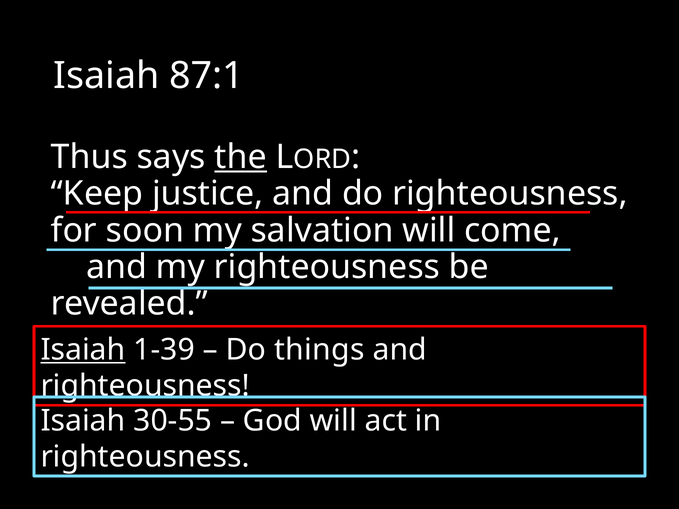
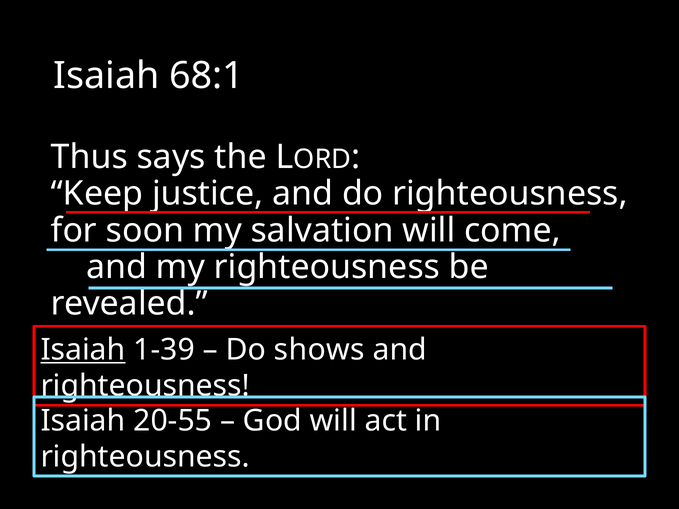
87:1: 87:1 -> 68:1
the underline: present -> none
things: things -> shows
30-55: 30-55 -> 20-55
